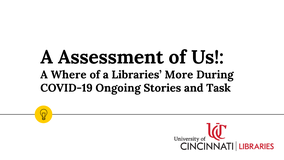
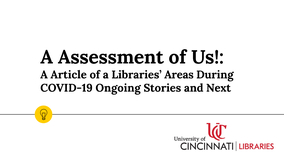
Where: Where -> Article
More: More -> Areas
Task: Task -> Next
